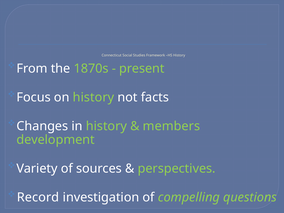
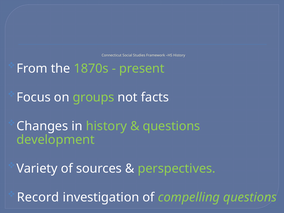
on history: history -> groups
members at (171, 126): members -> questions
